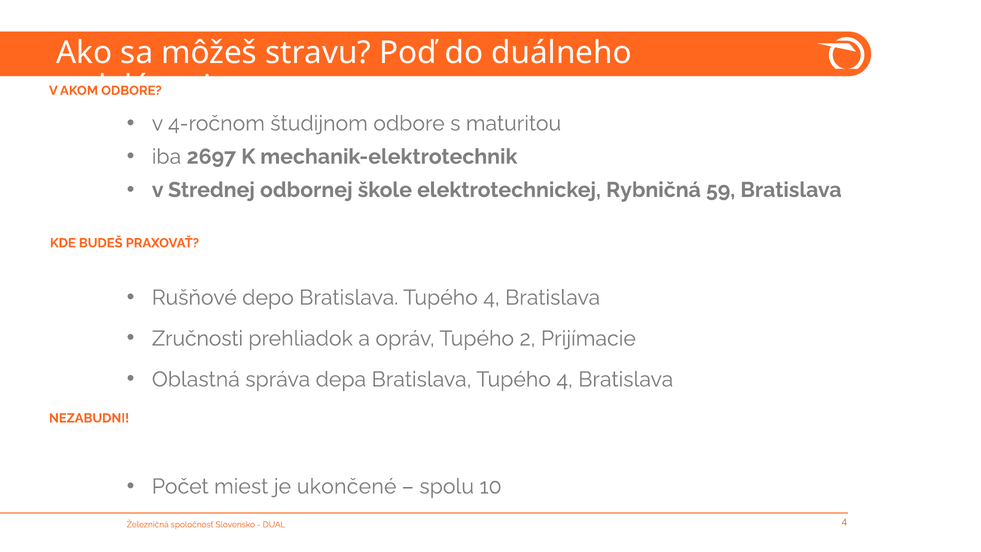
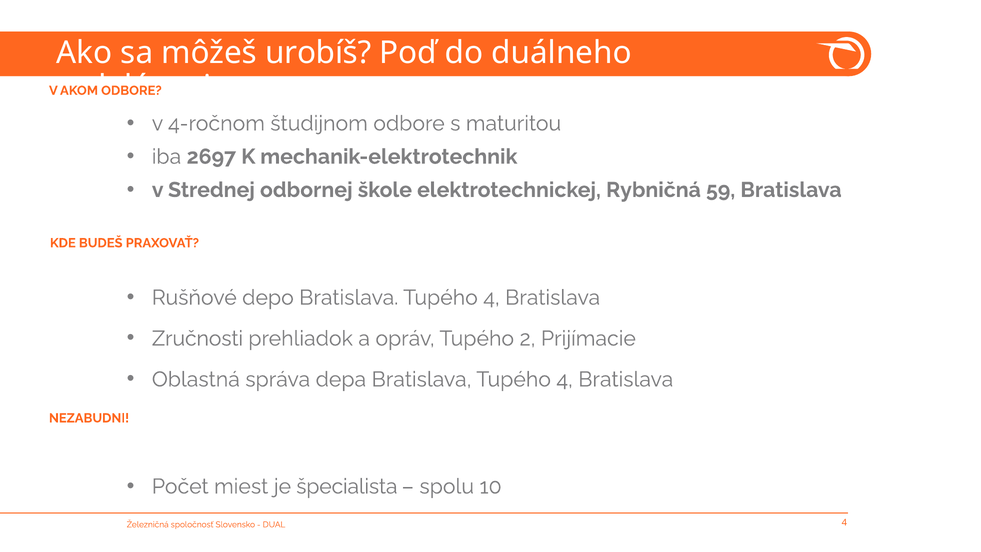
stravu: stravu -> urobíš
ukončené: ukončené -> špecialista
